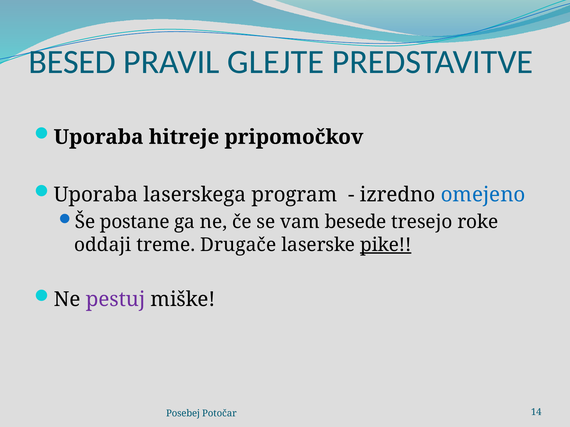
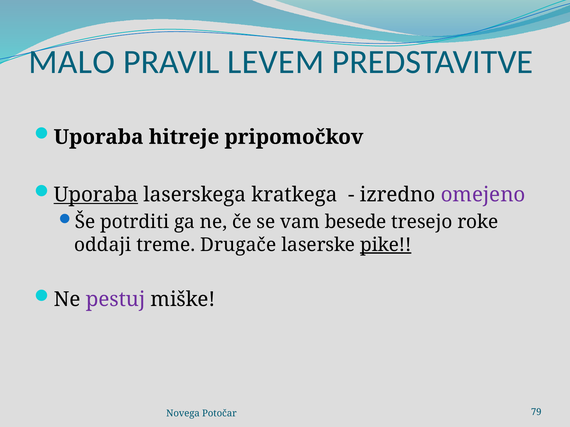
BESED: BESED -> MALO
GLEJTE: GLEJTE -> LEVEM
Uporaba at (96, 195) underline: none -> present
program: program -> kratkega
omejeno colour: blue -> purple
postane: postane -> potrditi
Posebej: Posebej -> Novega
14: 14 -> 79
